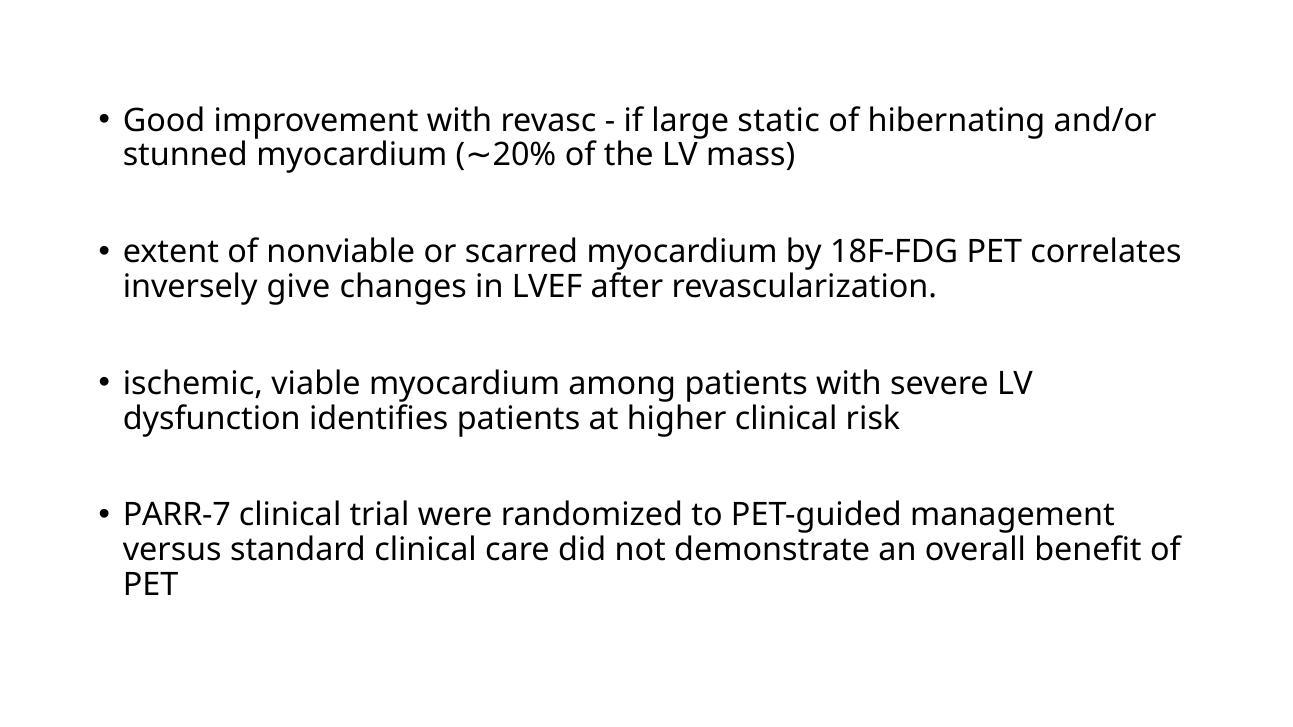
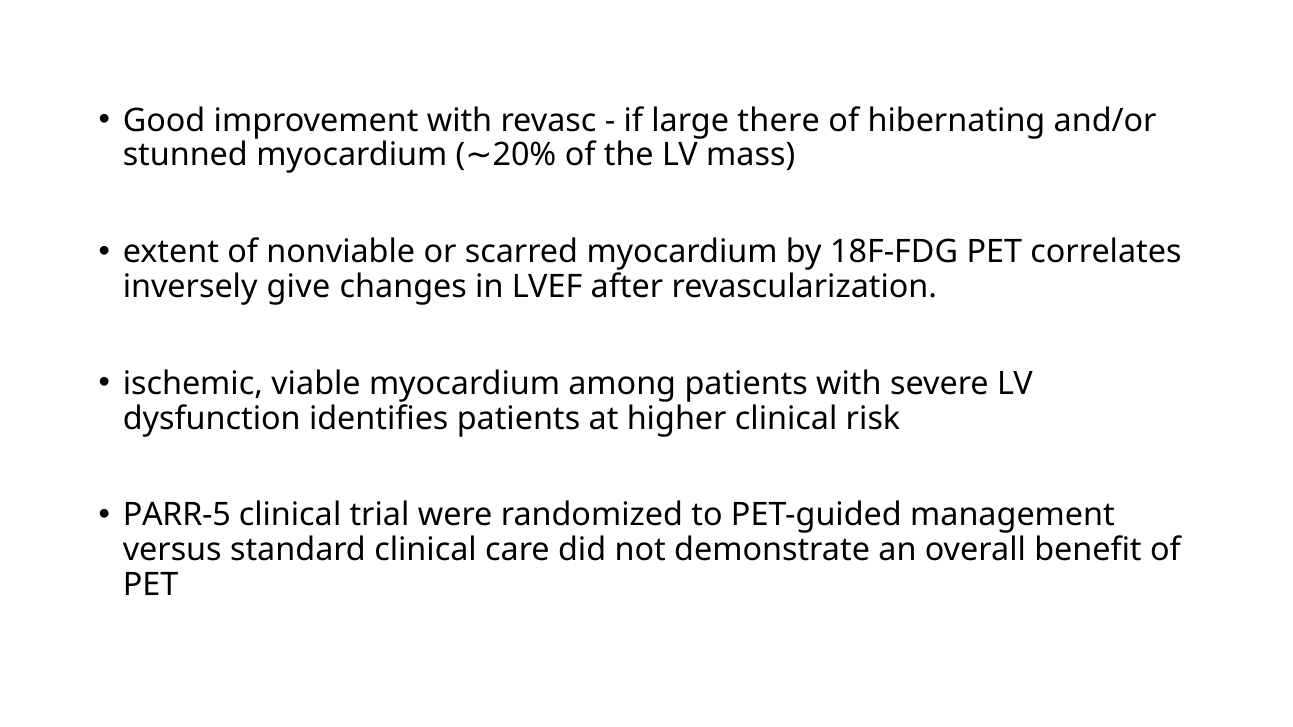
static: static -> there
PARR-7: PARR-7 -> PARR-5
